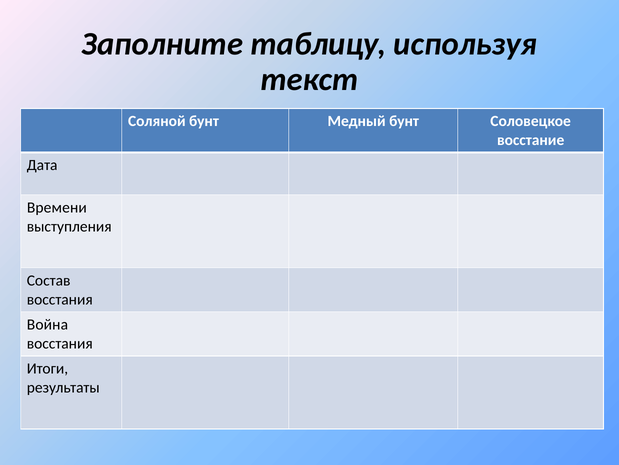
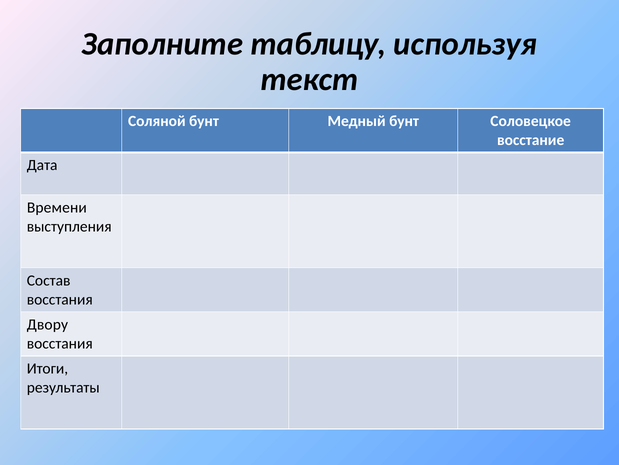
Война: Война -> Двору
